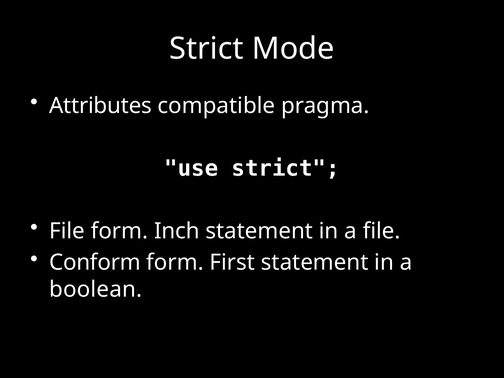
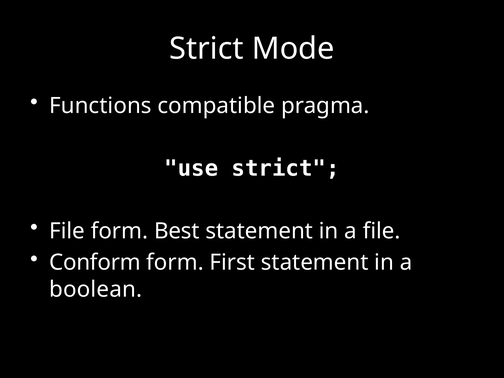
Attributes: Attributes -> Functions
Inch: Inch -> Best
